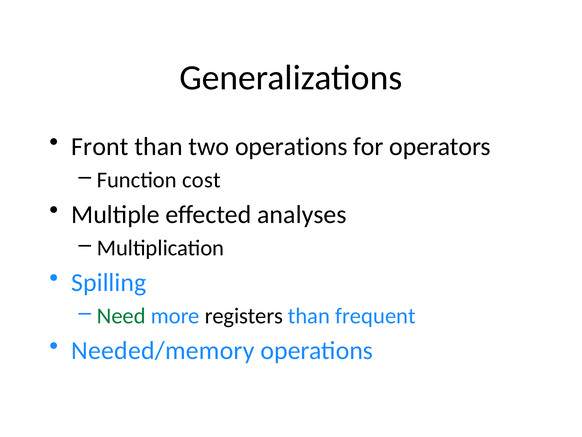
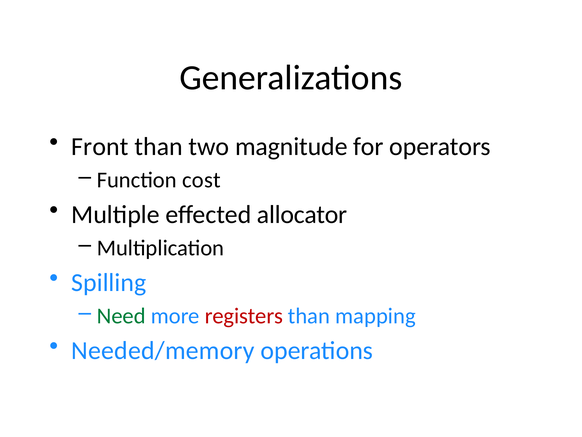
two operations: operations -> magnitude
analyses: analyses -> allocator
registers colour: black -> red
frequent: frequent -> mapping
